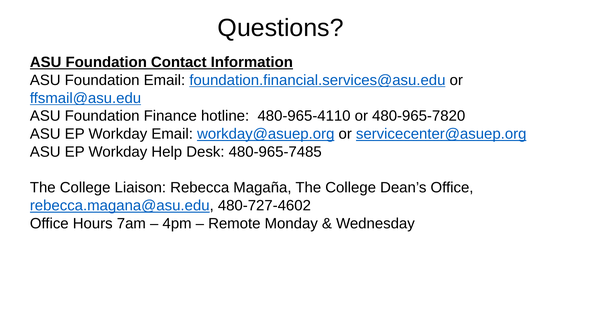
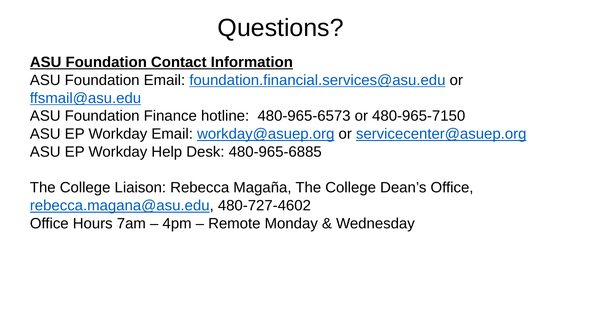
480-965-4110: 480-965-4110 -> 480-965-6573
480-965-7820: 480-965-7820 -> 480-965-7150
480-965-7485: 480-965-7485 -> 480-965-6885
